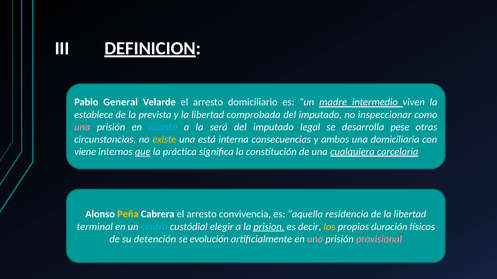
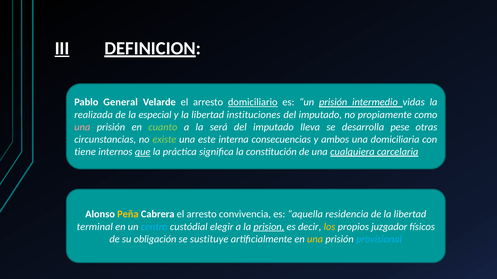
III underline: none -> present
domiciliario underline: none -> present
un madre: madre -> prisión
viven: viven -> vidas
establece: establece -> realizada
prevista: prevista -> especial
comprobada: comprobada -> instituciones
inspeccionar: inspeccionar -> propiamente
cuanto colour: light blue -> light green
legal: legal -> lleva
existe colour: yellow -> light green
está: está -> este
viene: viene -> tiene
duración: duración -> juzgador
detención: detención -> obligación
evolución: evolución -> sustituye
una at (315, 240) colour: pink -> yellow
provisional colour: pink -> light blue
